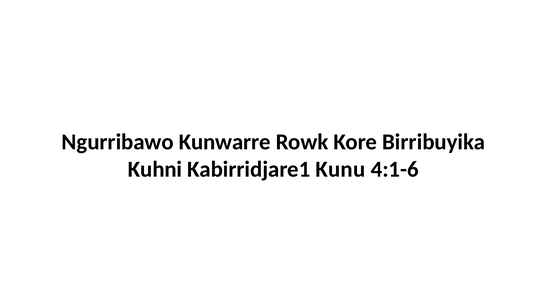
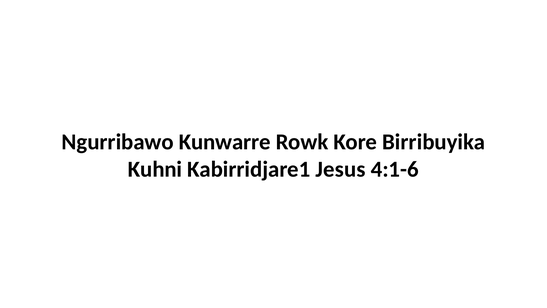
Kunu: Kunu -> Jesus
